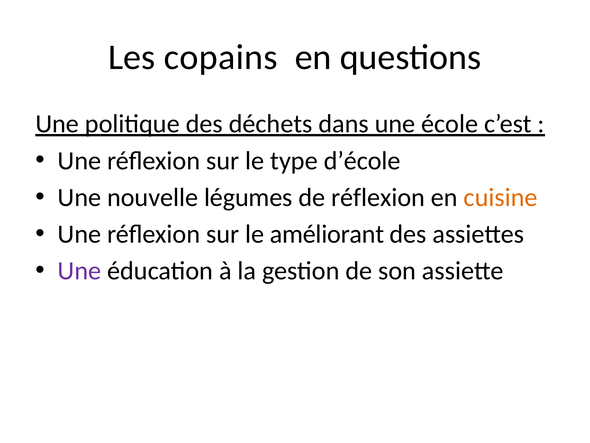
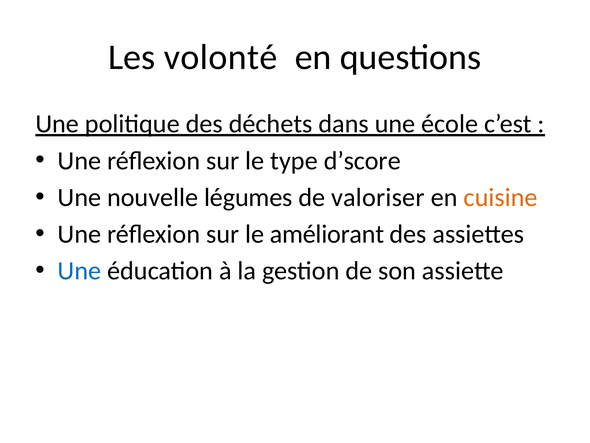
copains: copains -> volonté
d’école: d’école -> d’score
de réflexion: réflexion -> valoriser
Une at (79, 271) colour: purple -> blue
